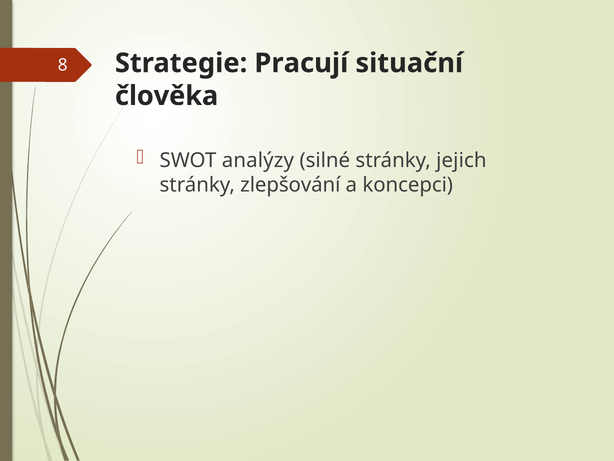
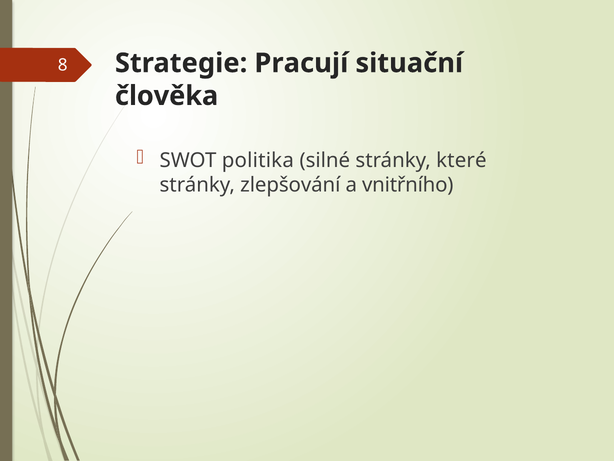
analýzy: analýzy -> politika
jejich: jejich -> které
koncepci: koncepci -> vnitřního
